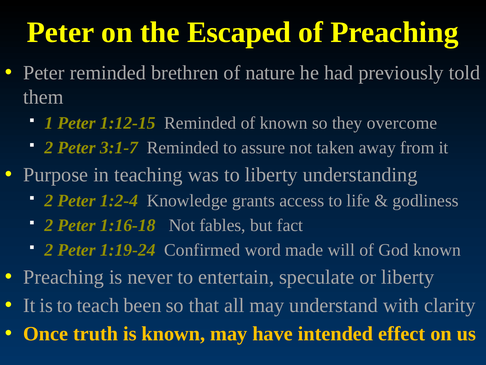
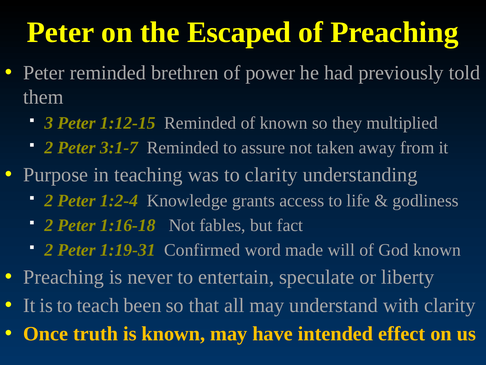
nature: nature -> power
1: 1 -> 3
overcome: overcome -> multiplied
to liberty: liberty -> clarity
1:19-24: 1:19-24 -> 1:19-31
